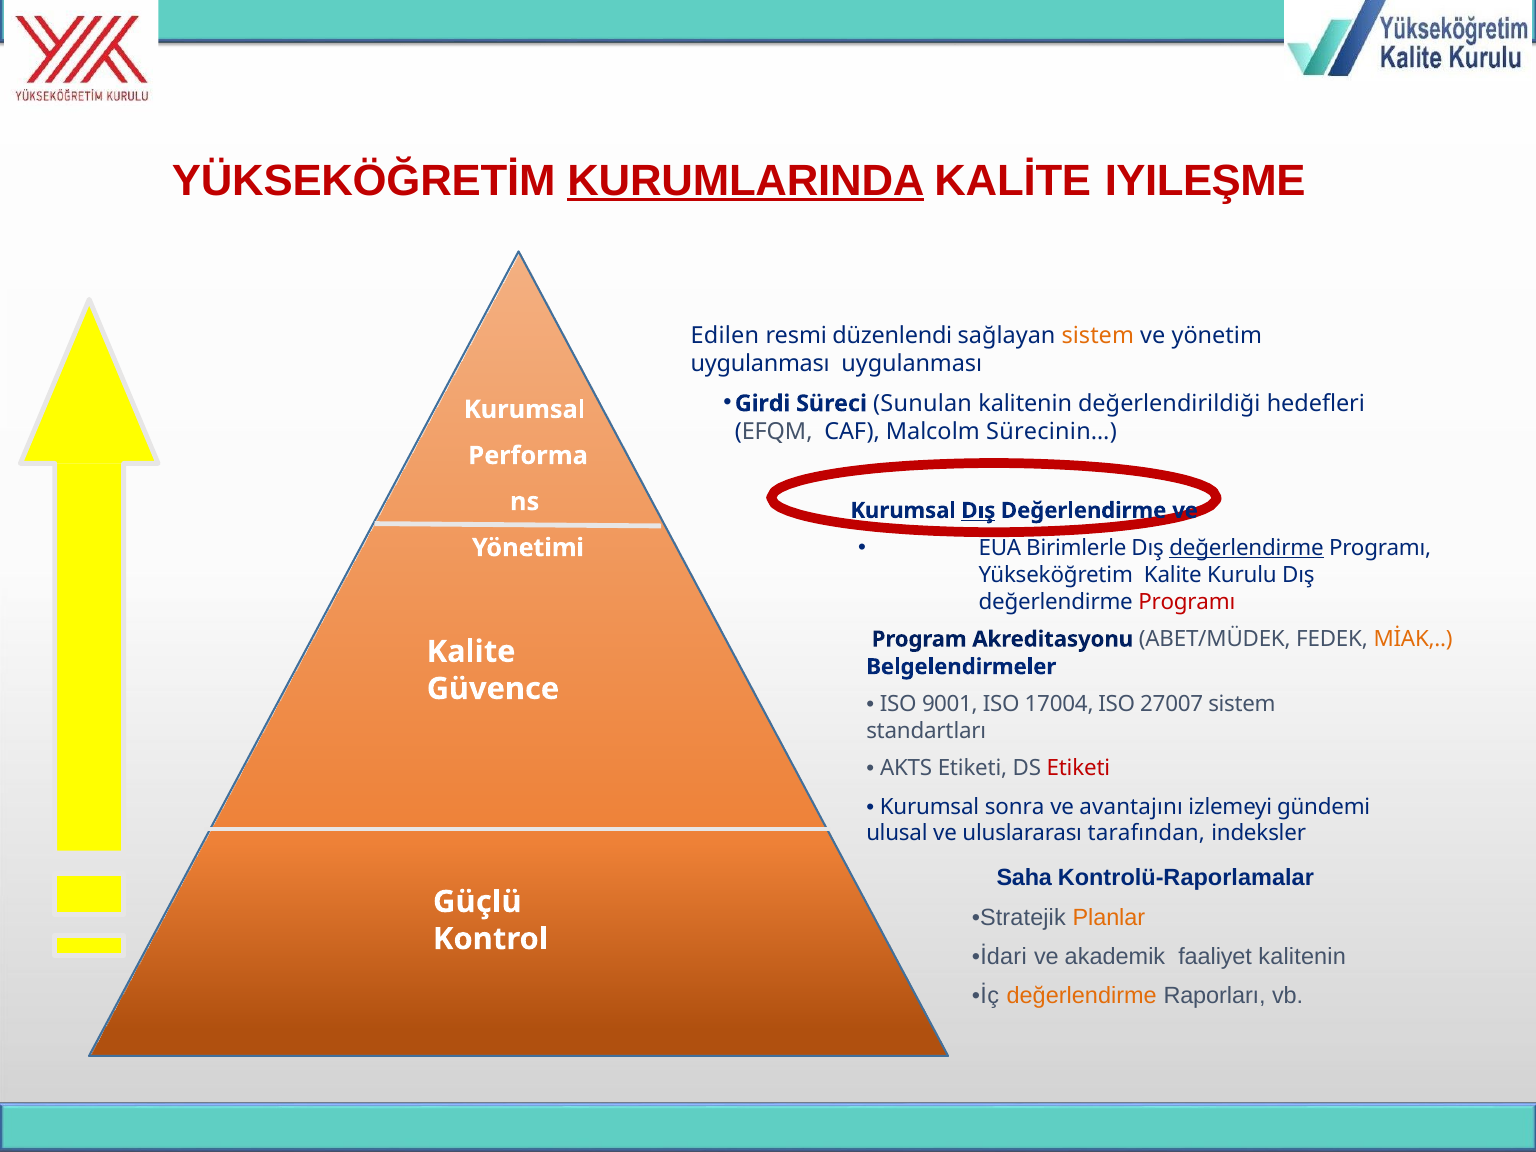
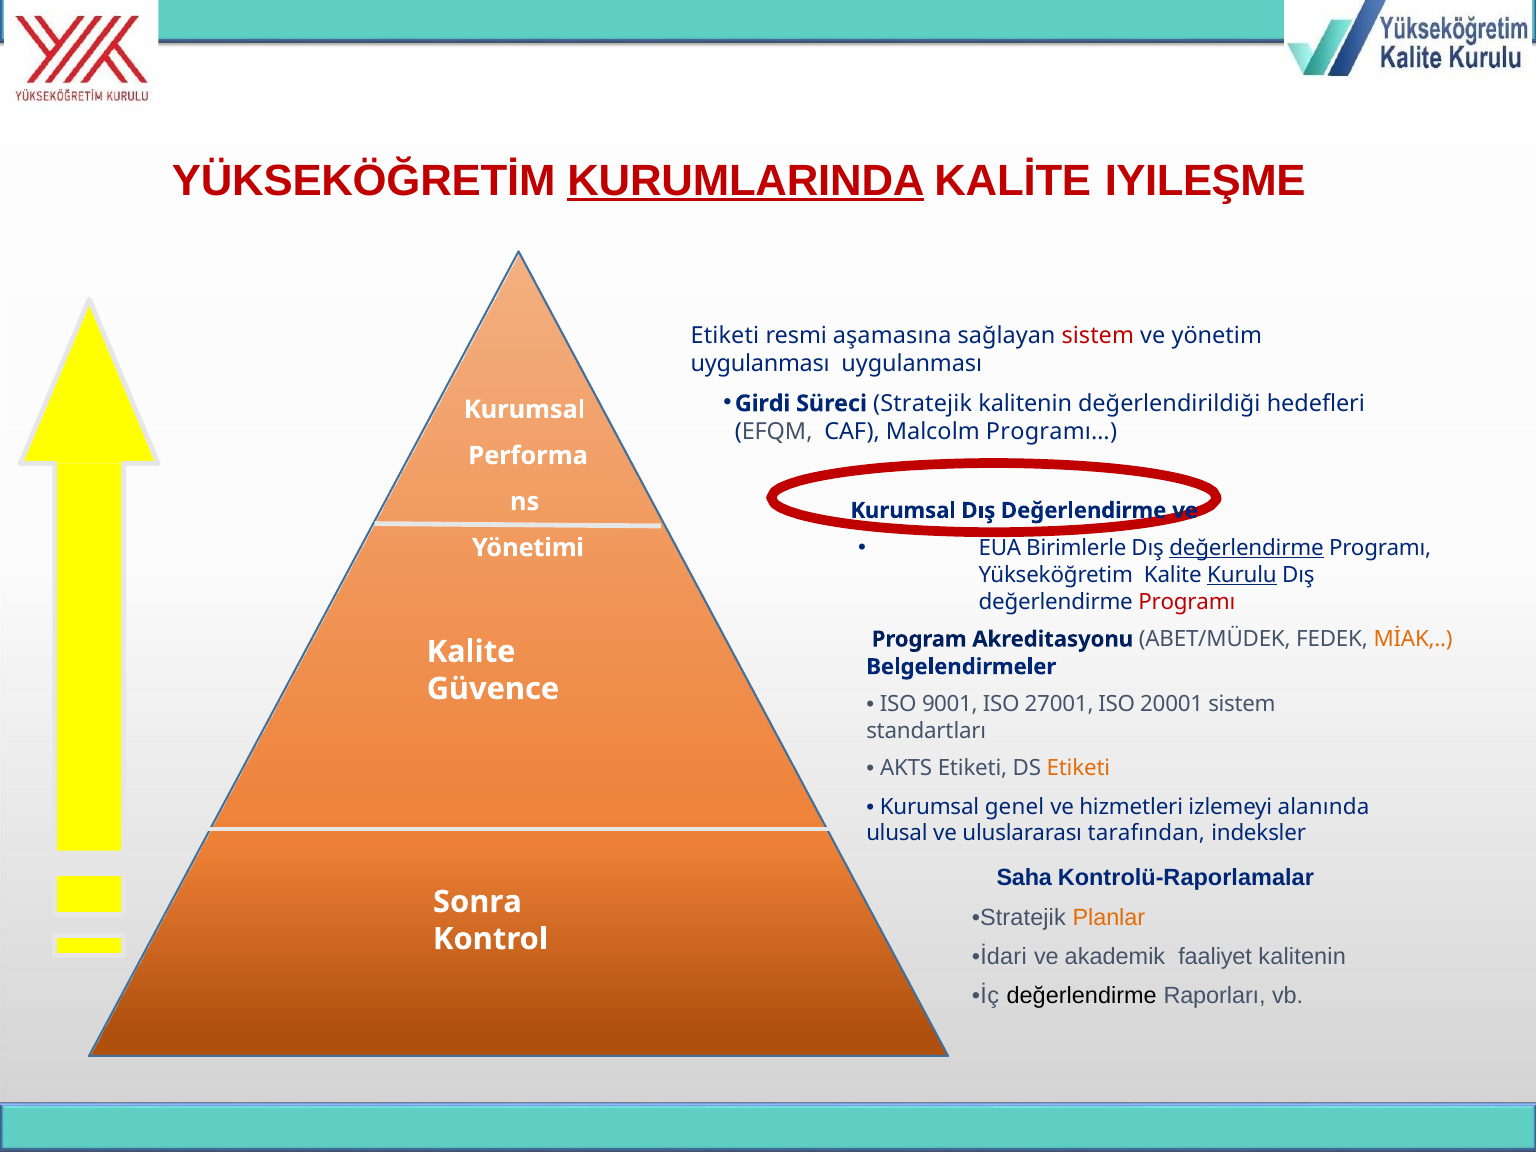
Edilen at (725, 336): Edilen -> Etiketi
düzenlendi: düzenlendi -> aşamasına
sistem at (1098, 336) colour: orange -> red
Süreci Sunulan: Sunulan -> Stratejik
Sürecinin…: Sürecinin… -> Programı…
Dış at (978, 511) underline: present -> none
Kurulu underline: none -> present
17004: 17004 -> 27001
27007: 27007 -> 20001
Etiketi at (1078, 768) colour: red -> orange
sonra: sonra -> genel
avantajını: avantajını -> hizmetleri
gündemi: gündemi -> alanında
Güçlü: Güçlü -> Sonra
değerlendirme at (1082, 996) colour: orange -> black
